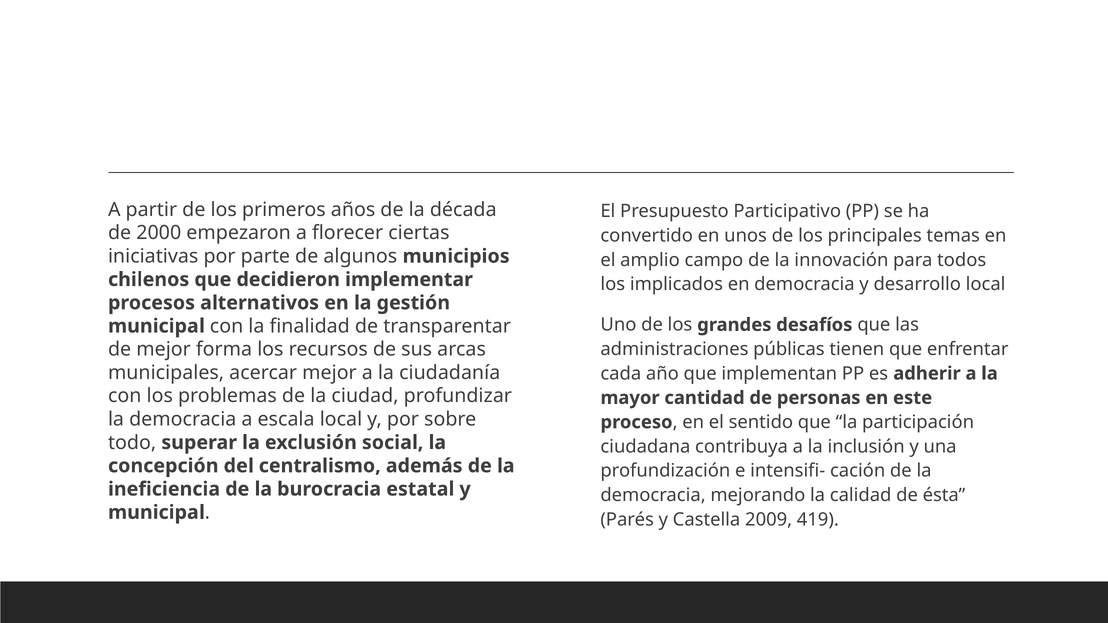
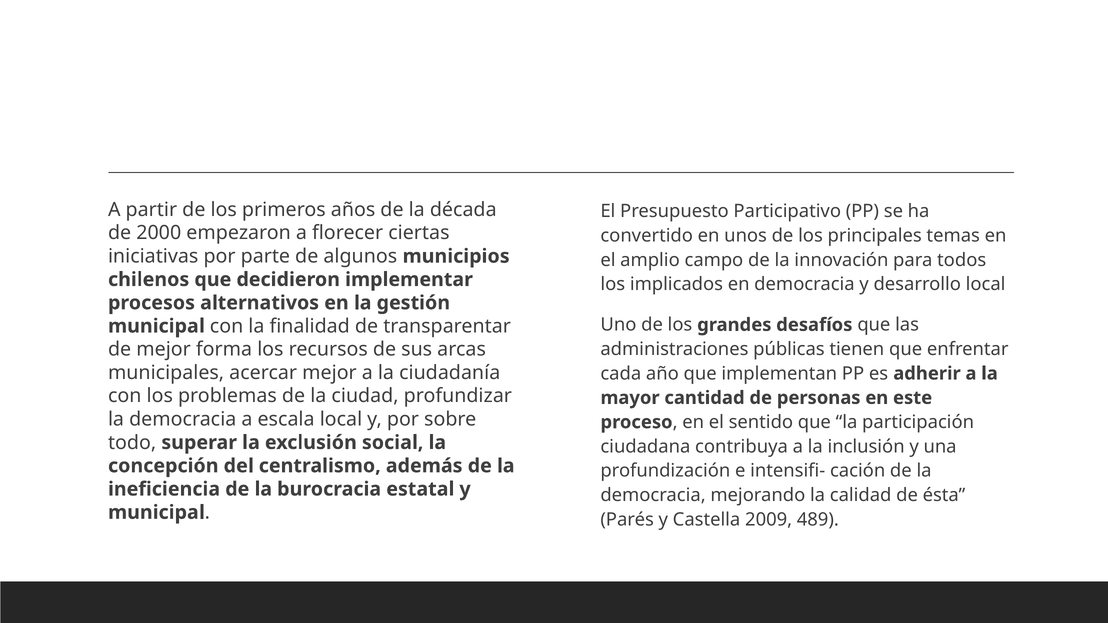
419: 419 -> 489
